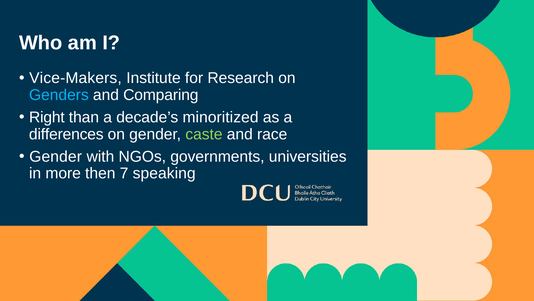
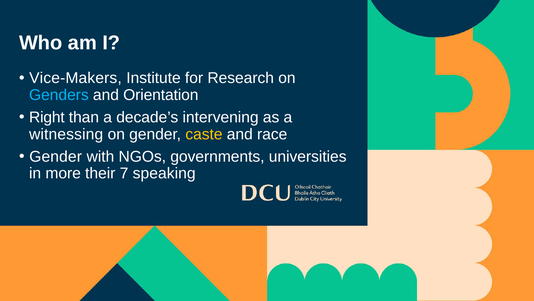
Comparing: Comparing -> Orientation
minoritized: minoritized -> intervening
differences: differences -> witnessing
caste colour: light green -> yellow
then: then -> their
